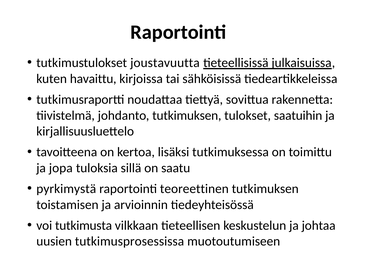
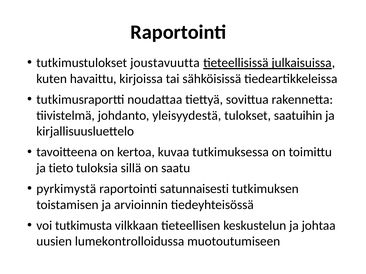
johdanto tutkimuksen: tutkimuksen -> yleisyydestä
lisäksi: lisäksi -> kuvaa
jopa: jopa -> tieto
teoreettinen: teoreettinen -> satunnaisesti
tutkimusprosessissa: tutkimusprosessissa -> lumekontrolloidussa
